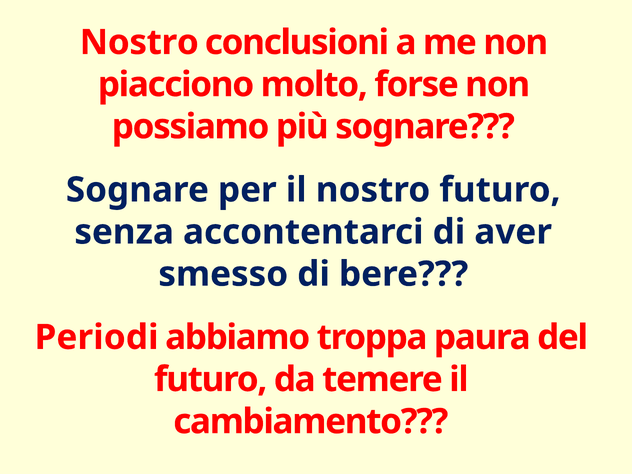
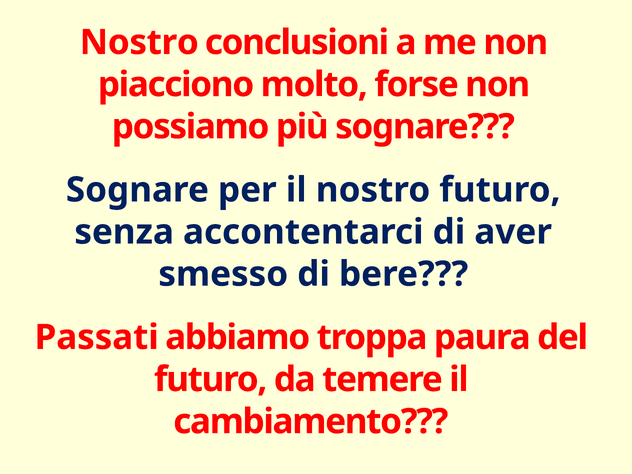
Periodi: Periodi -> Passati
